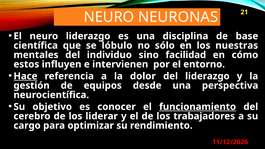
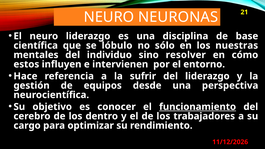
facilidad: facilidad -> resolver
Hace underline: present -> none
dolor: dolor -> sufrir
liderar: liderar -> dentro
